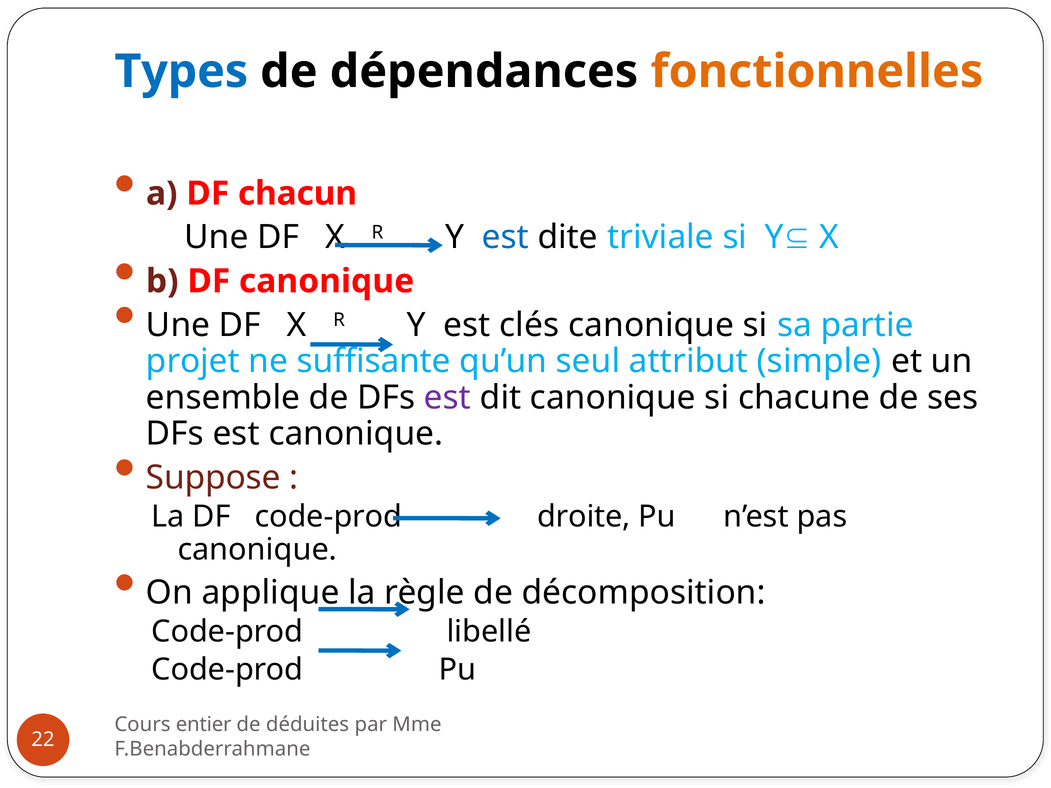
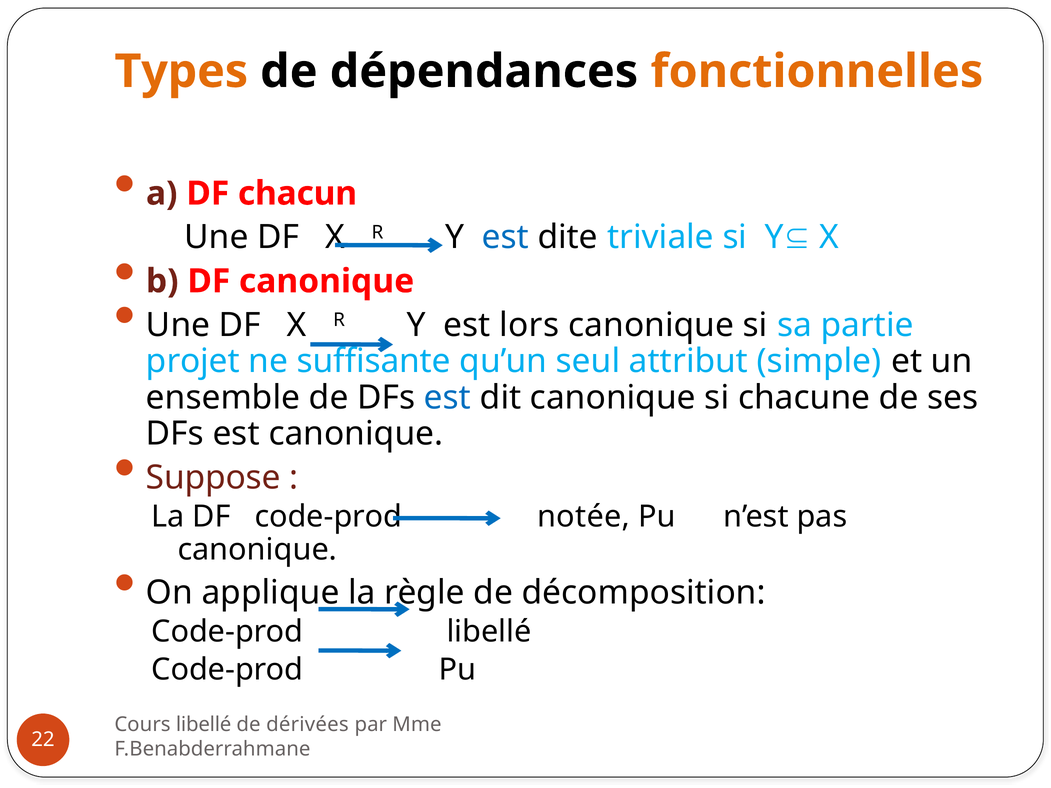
Types colour: blue -> orange
clés: clés -> lors
est at (448, 398) colour: purple -> blue
droite: droite -> notée
Cours entier: entier -> libellé
déduites: déduites -> dérivées
